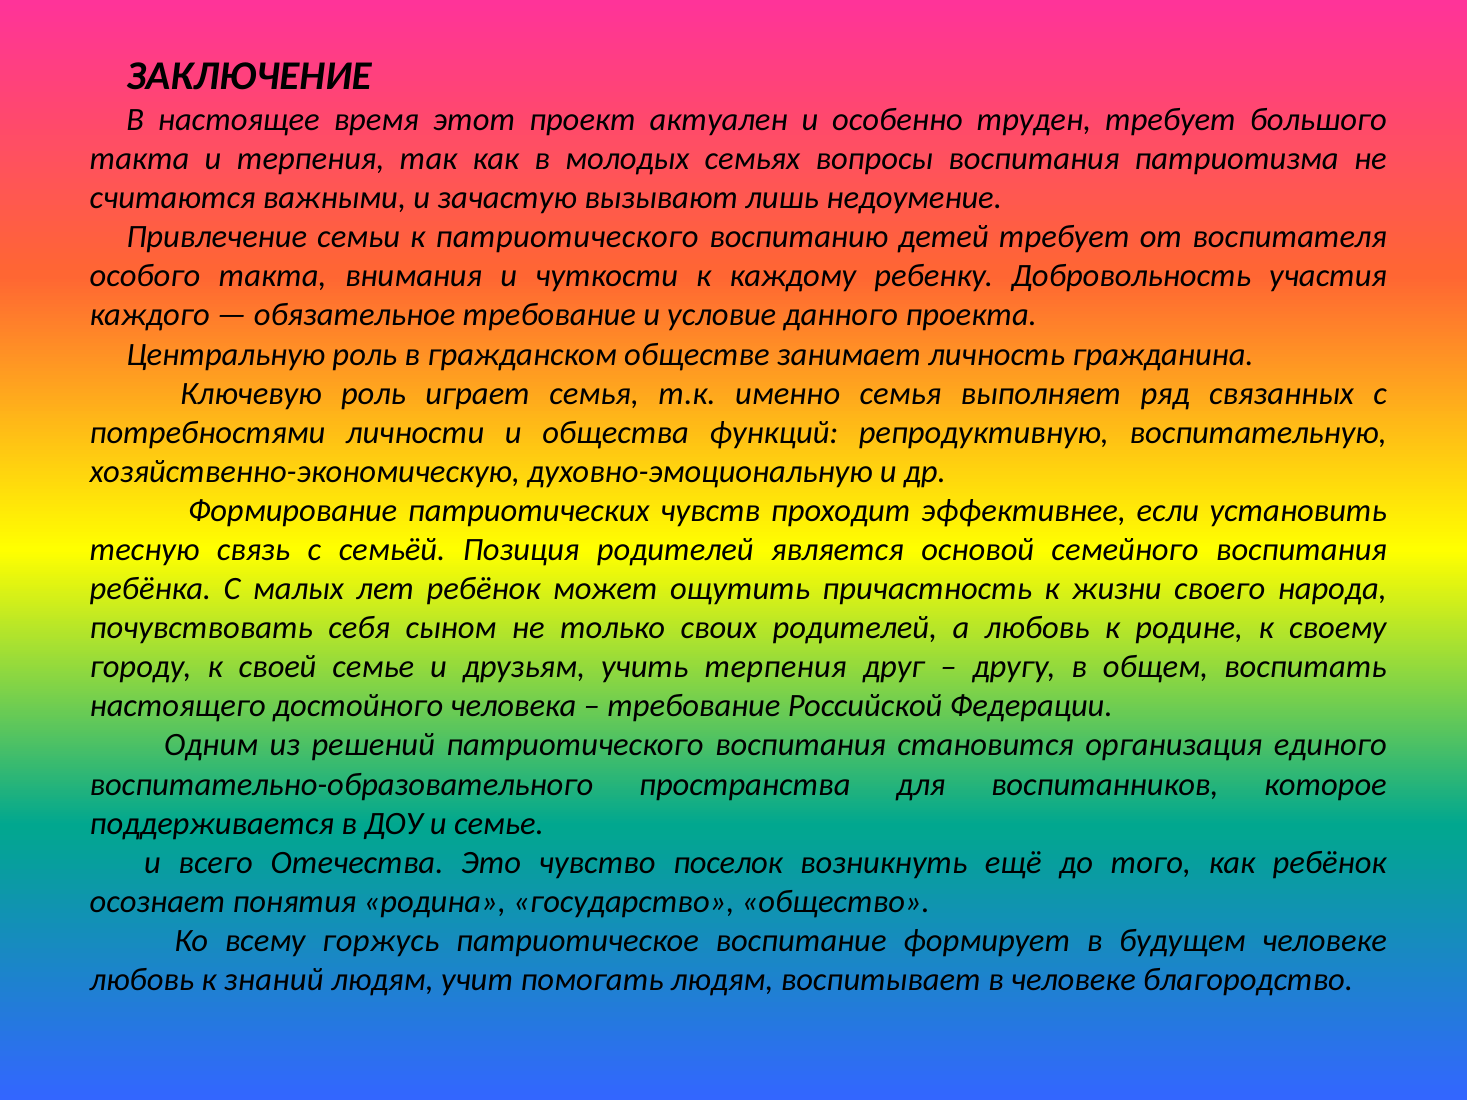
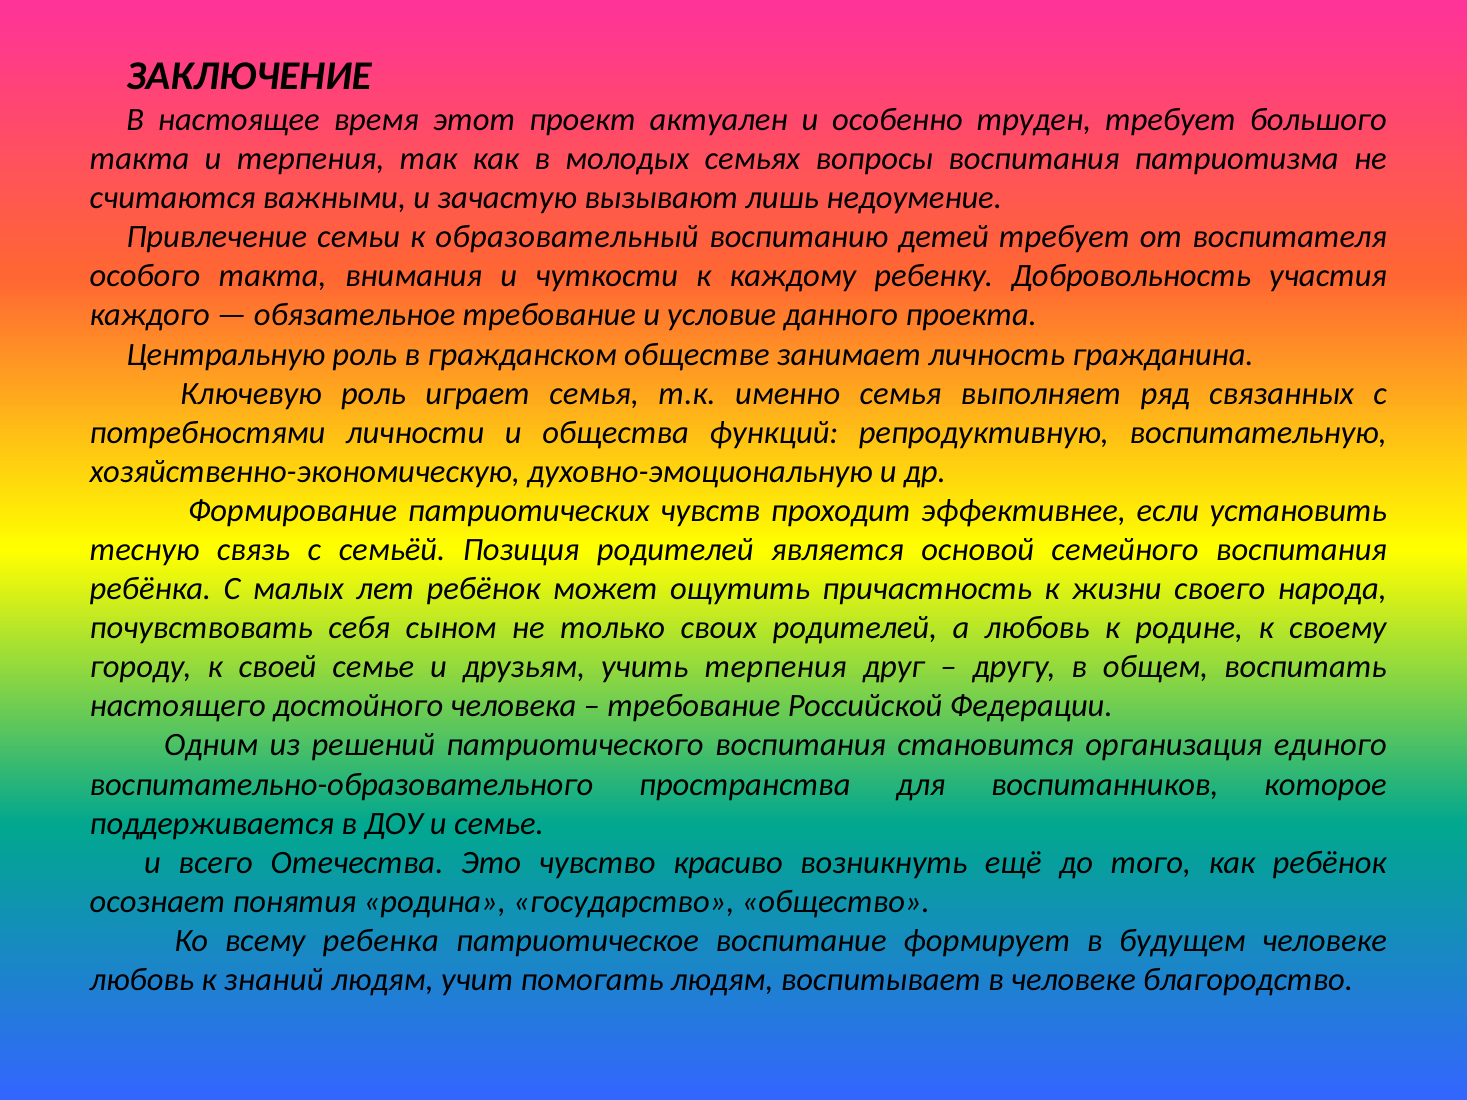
к патриотического: патриотического -> образовательный
поселок: поселок -> красиво
горжусь: горжусь -> ребенка
